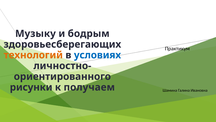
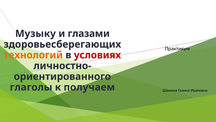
бодрым: бодрым -> глазами
условиях colour: blue -> red
рисунки: рисунки -> глаголы
